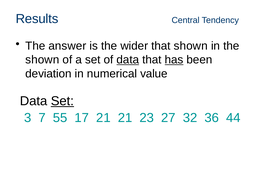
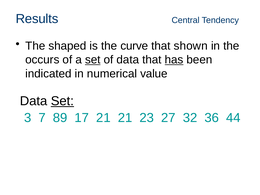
answer: answer -> shaped
wider: wider -> curve
shown at (42, 60): shown -> occurs
set at (93, 60) underline: none -> present
data at (128, 60) underline: present -> none
deviation: deviation -> indicated
55: 55 -> 89
